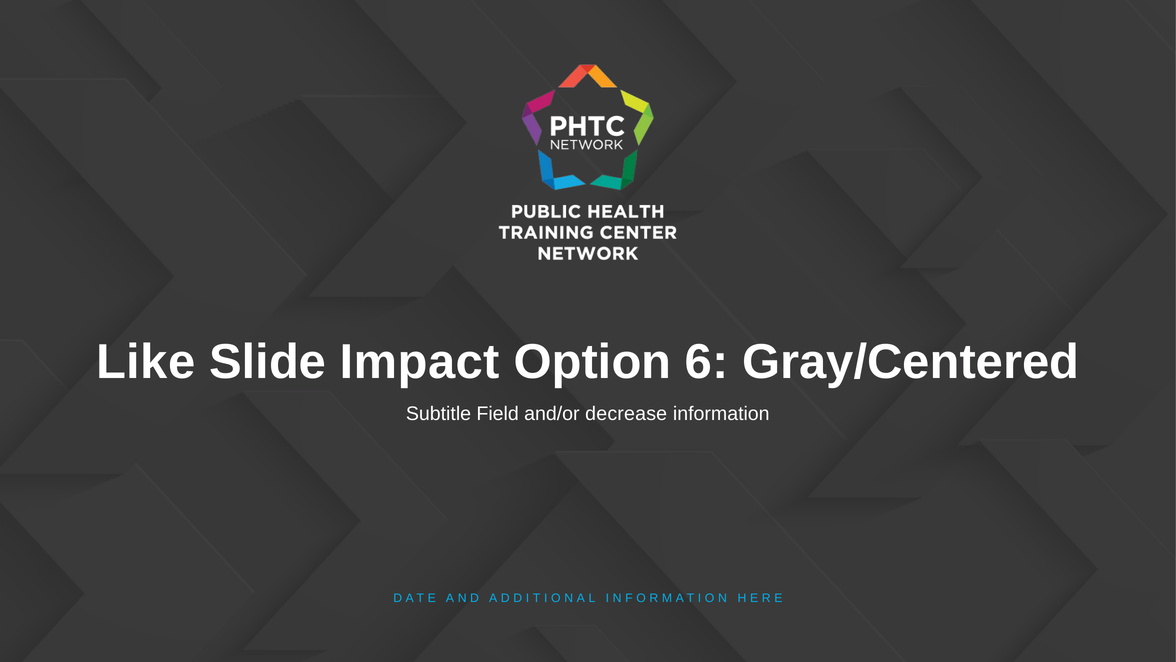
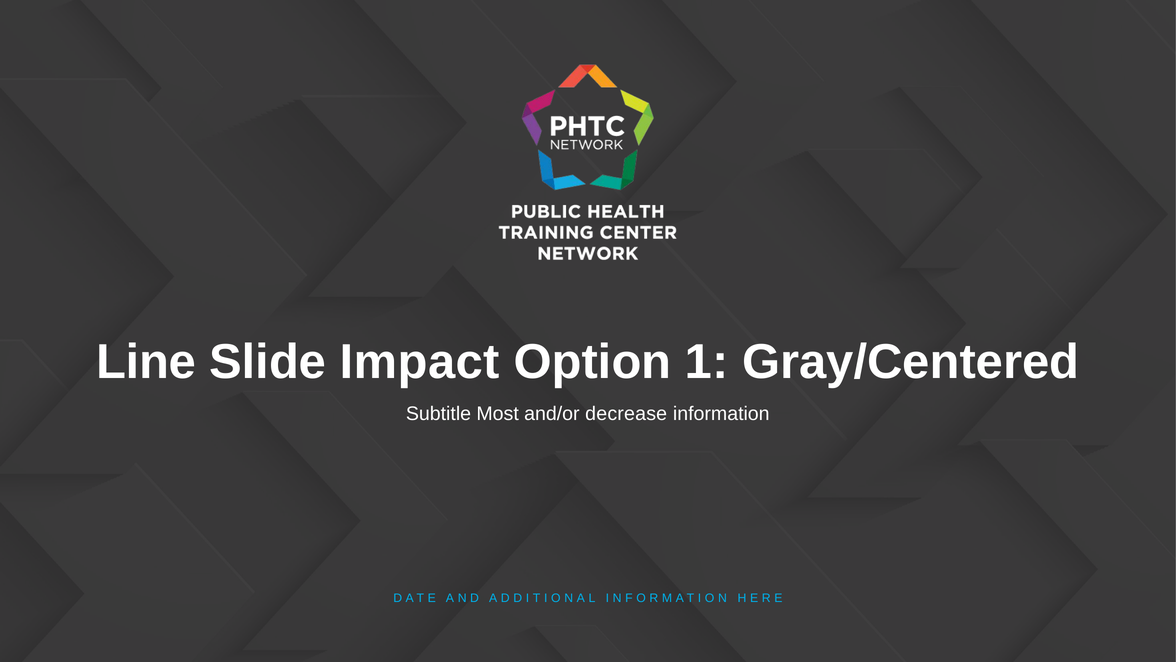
Like: Like -> Line
6: 6 -> 1
Field: Field -> Most
